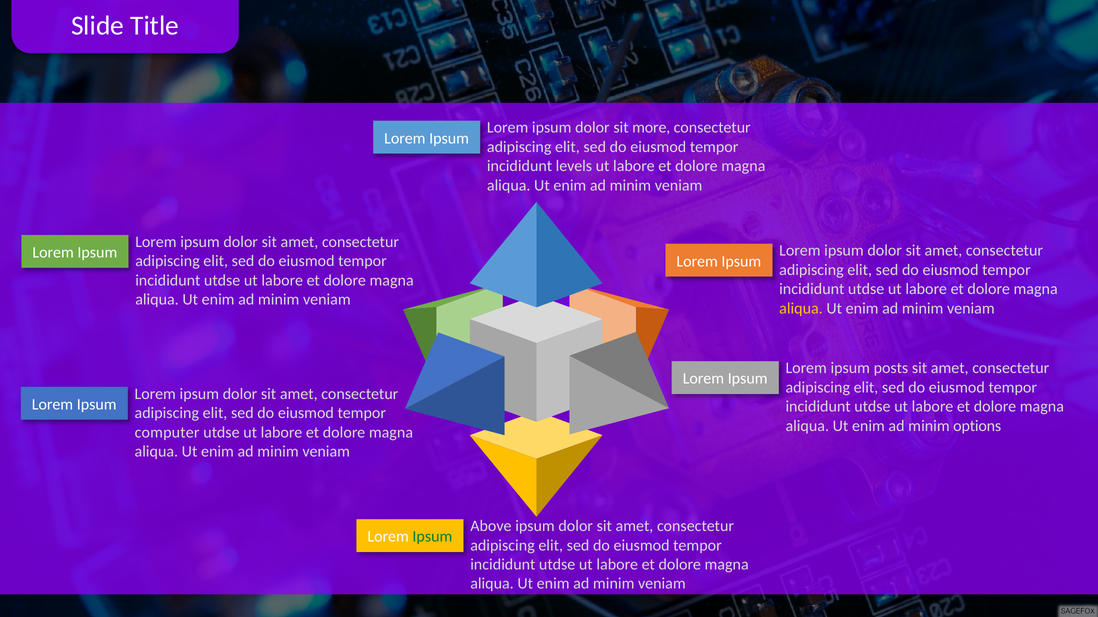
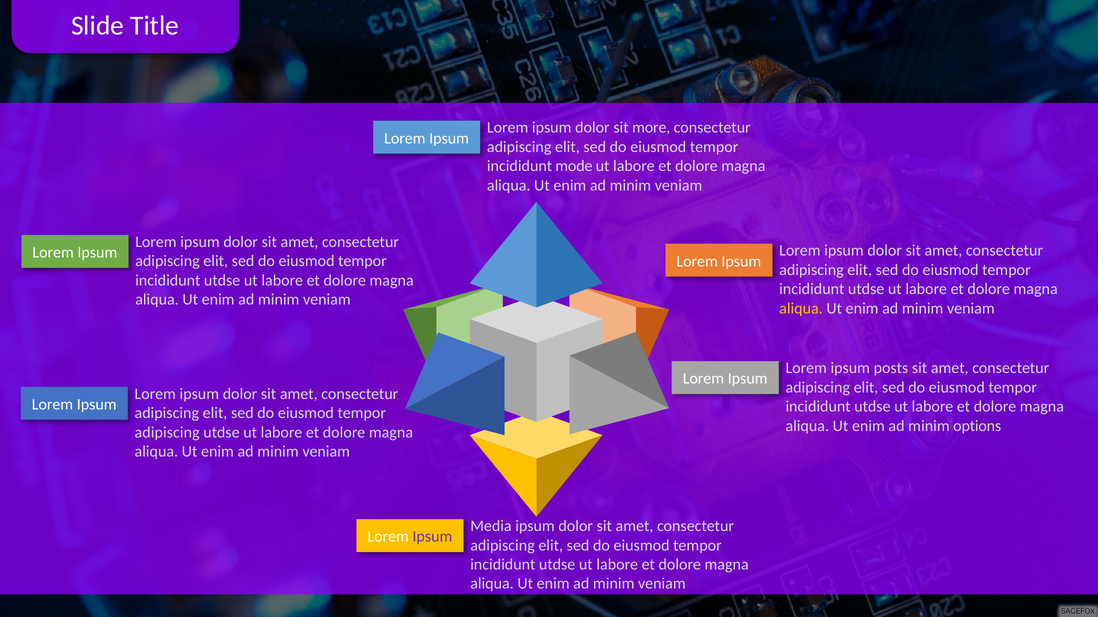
levels: levels -> mode
computer at (167, 433): computer -> adipiscing
Above: Above -> Media
Ipsum at (432, 537) colour: green -> purple
